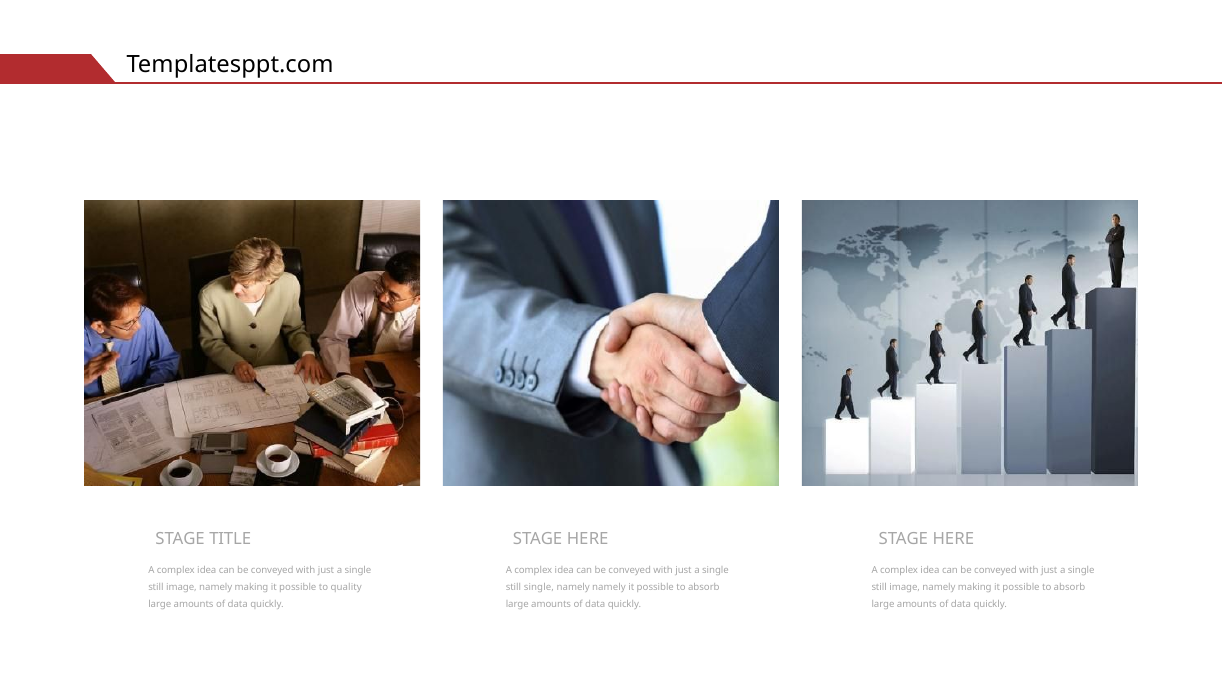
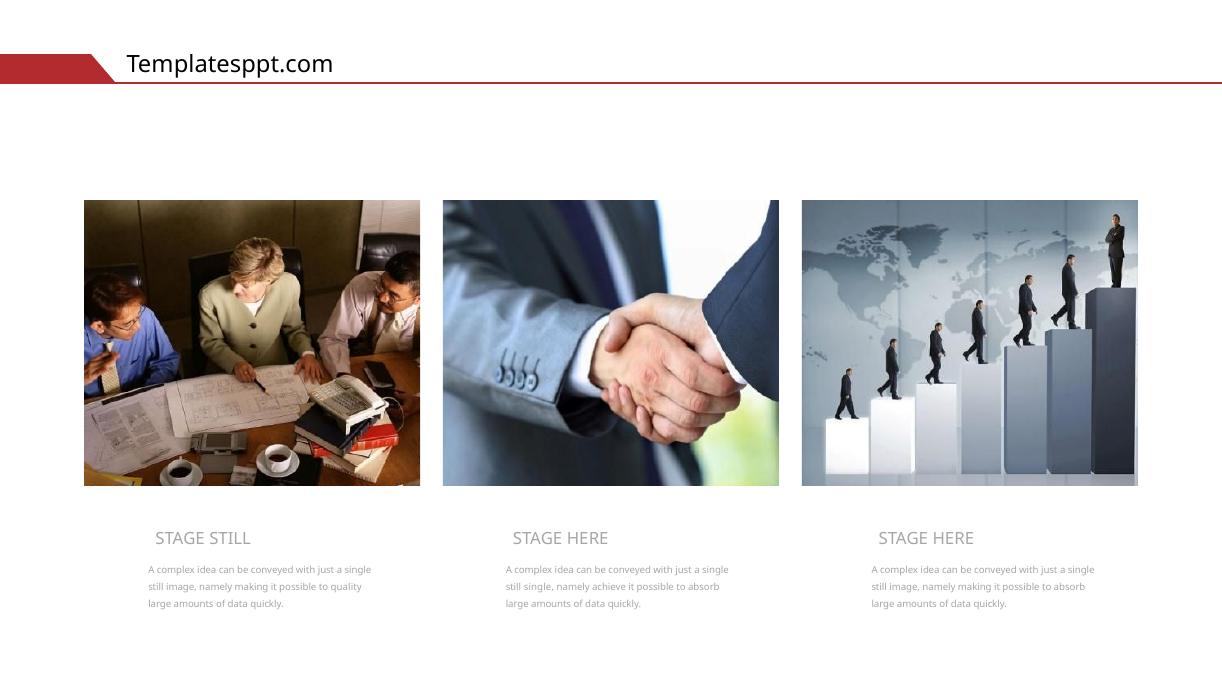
STAGE TITLE: TITLE -> STILL
namely namely: namely -> achieve
